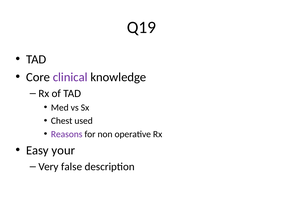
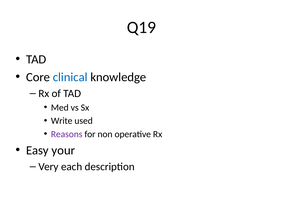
clinical colour: purple -> blue
Chest: Chest -> Write
false: false -> each
